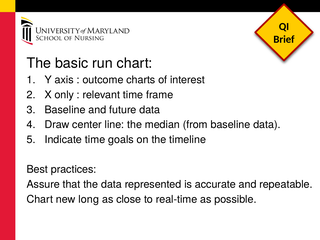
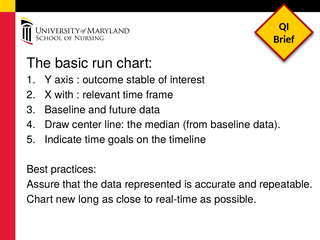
charts: charts -> stable
only: only -> with
